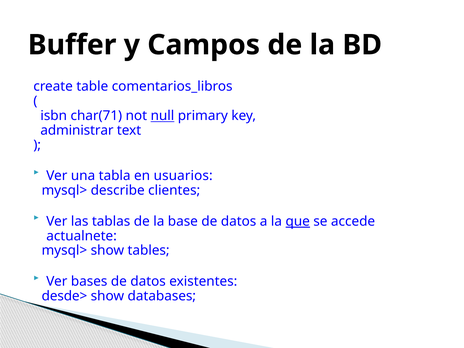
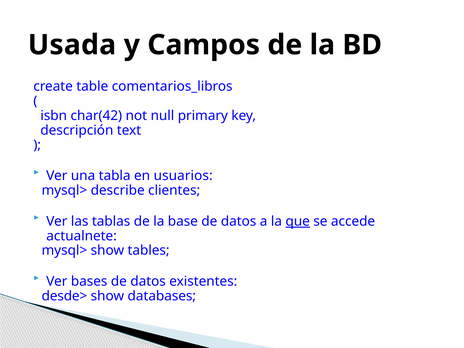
Buffer: Buffer -> Usada
char(71: char(71 -> char(42
null underline: present -> none
administrar: administrar -> descripción
